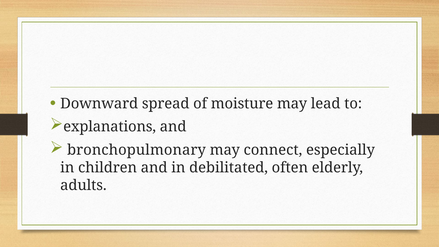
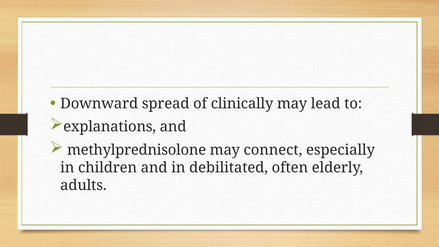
moisture: moisture -> clinically
bronchopulmonary: bronchopulmonary -> methylprednisolone
